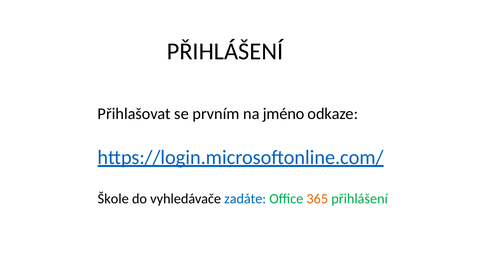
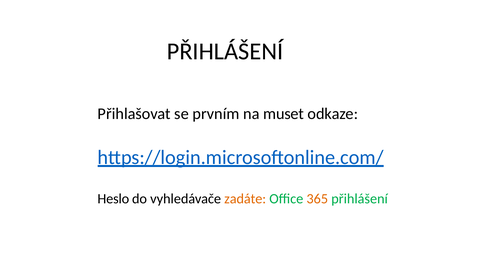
jméno: jméno -> muset
Škole: Škole -> Heslo
zadáte colour: blue -> orange
